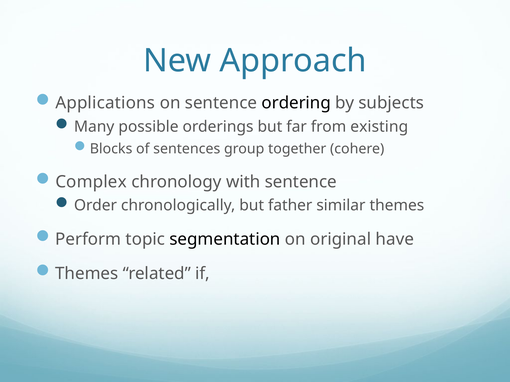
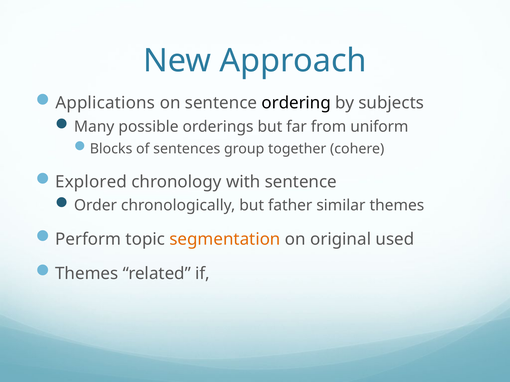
existing: existing -> uniform
Complex: Complex -> Explored
segmentation colour: black -> orange
have: have -> used
